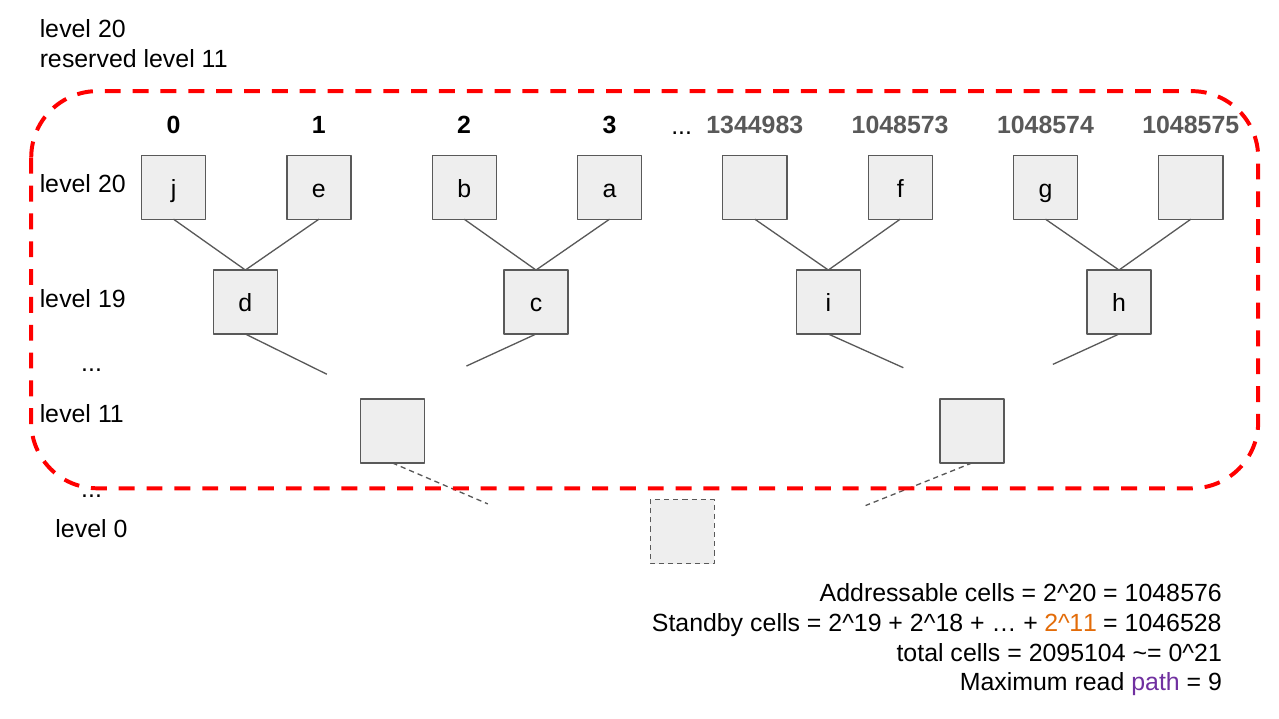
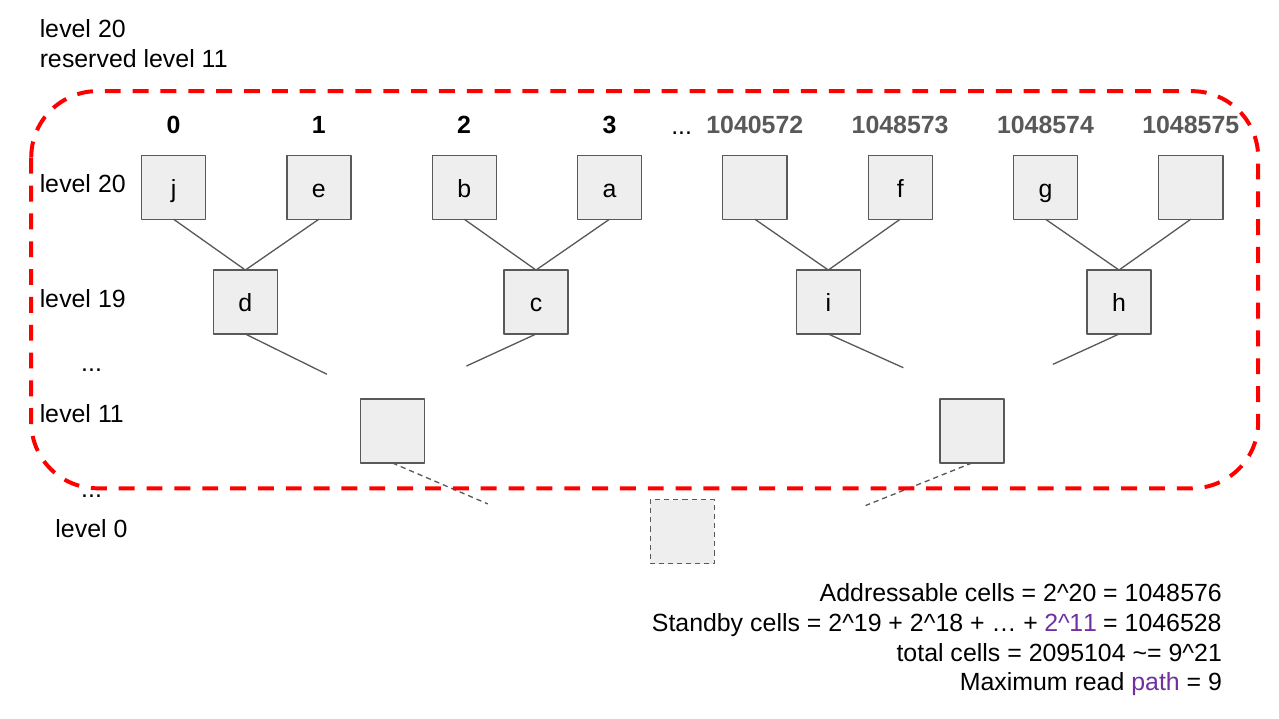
1344983: 1344983 -> 1040572
2^11 colour: orange -> purple
0^21: 0^21 -> 9^21
